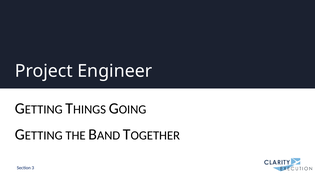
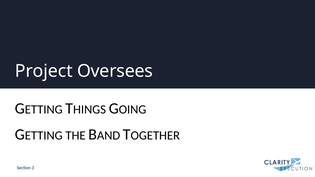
Engineer: Engineer -> Oversees
